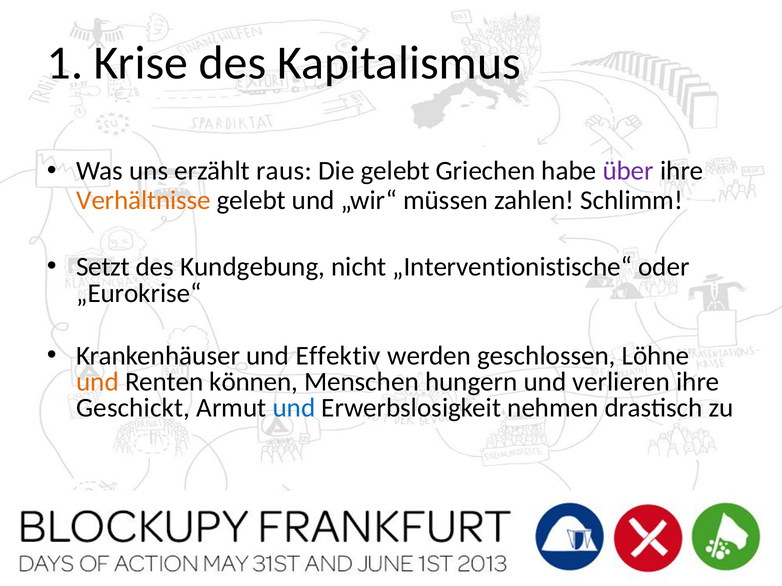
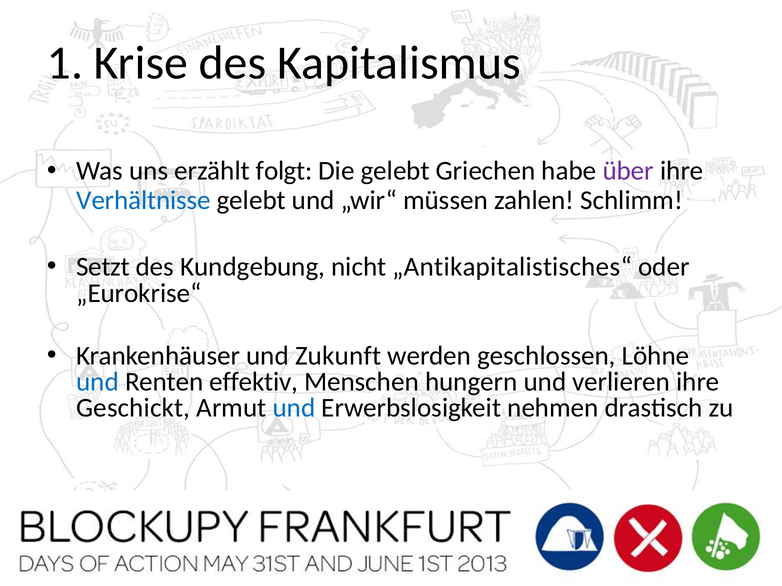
raus: raus -> folgt
Verhältnisse colour: orange -> blue
„Interventionistische“: „Interventionistische“ -> „Antikapitalistisches“
Effektiv: Effektiv -> Zukunft
und at (98, 382) colour: orange -> blue
können: können -> effektiv
